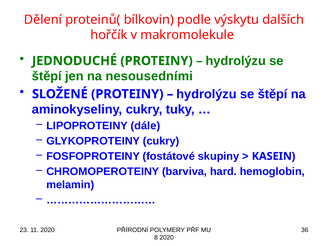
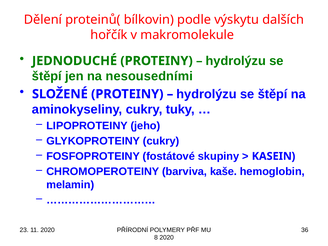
dále: dále -> jeho
hard: hard -> kaše
